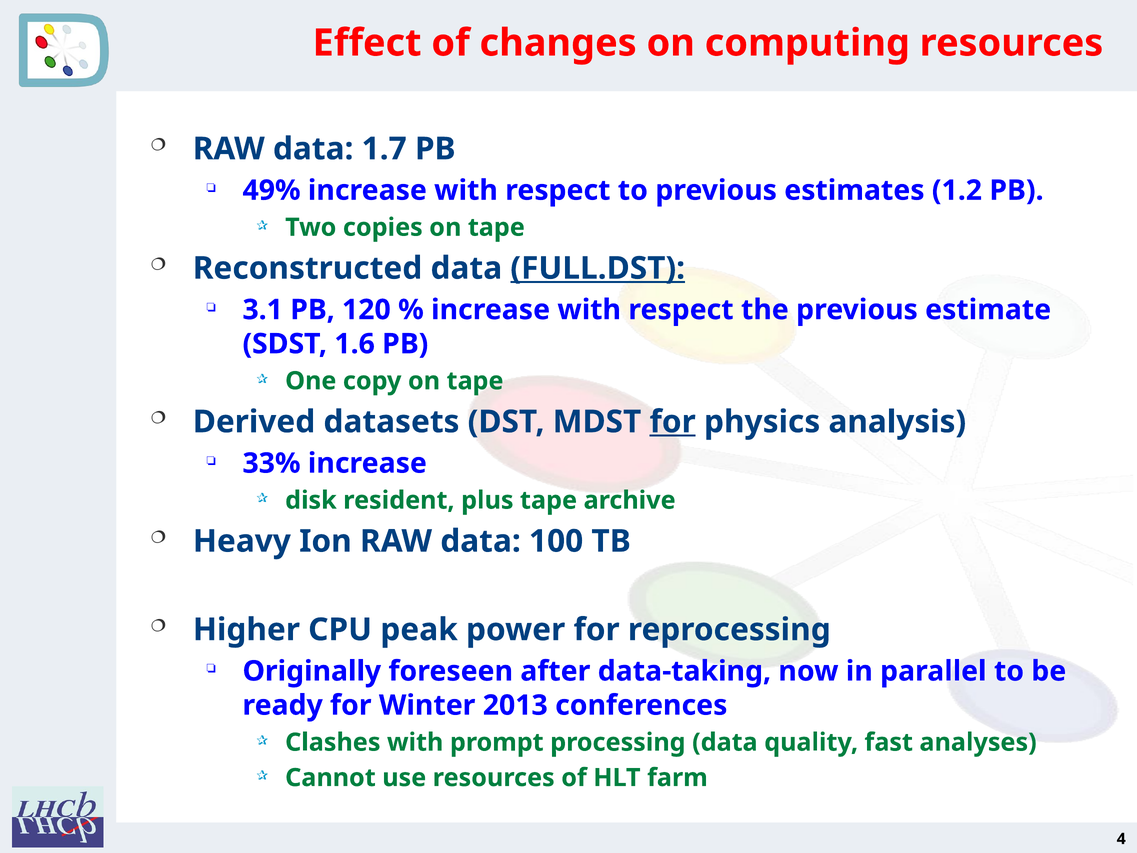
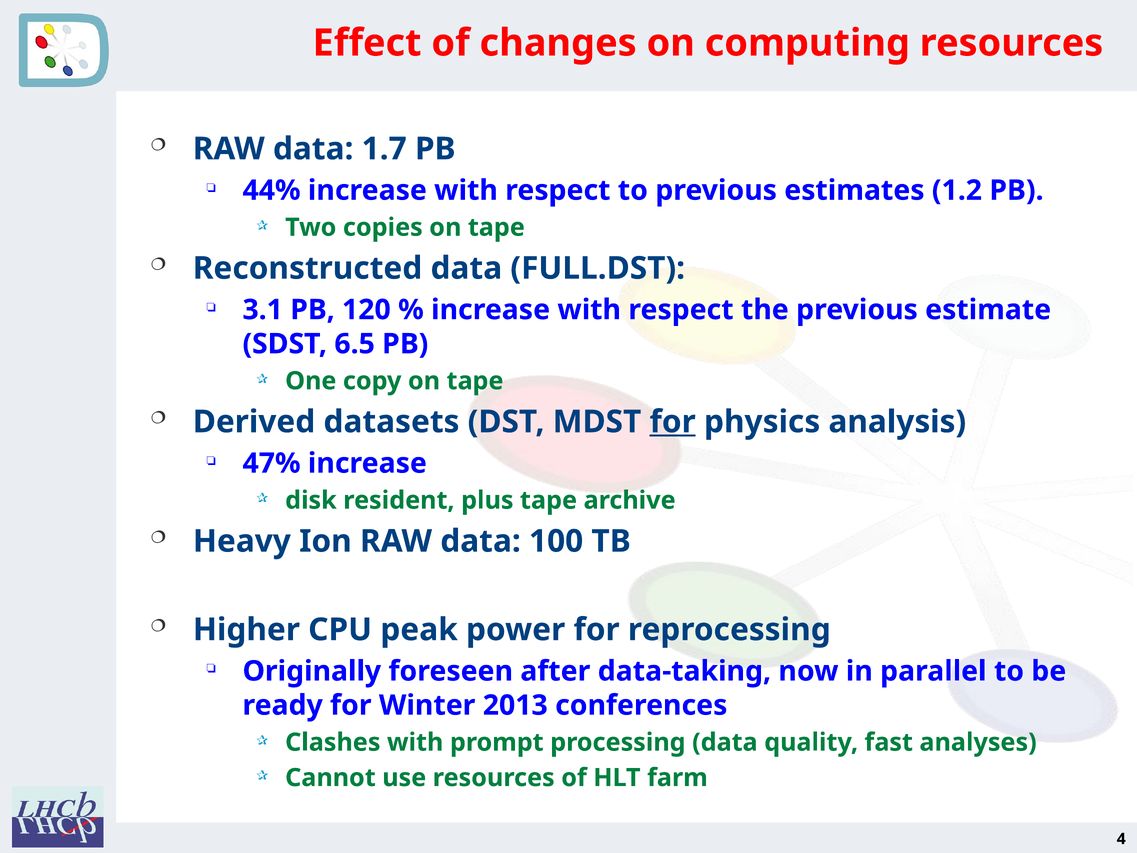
49%: 49% -> 44%
FULL.DST underline: present -> none
1.6: 1.6 -> 6.5
33%: 33% -> 47%
